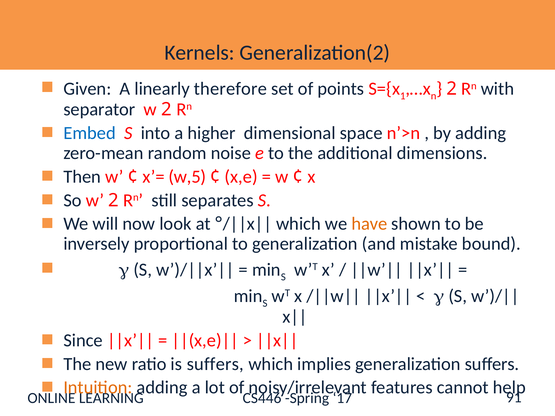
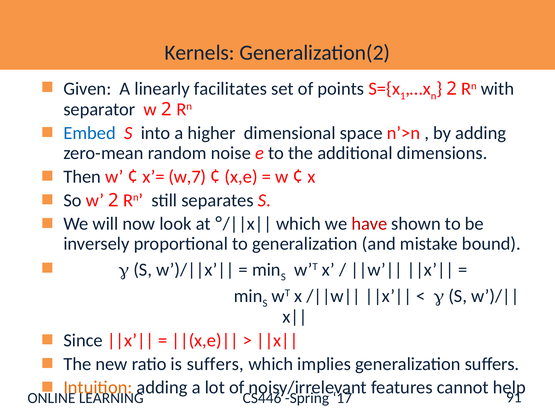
therefore: therefore -> facilitates
w,5: w,5 -> w,7
have colour: orange -> red
